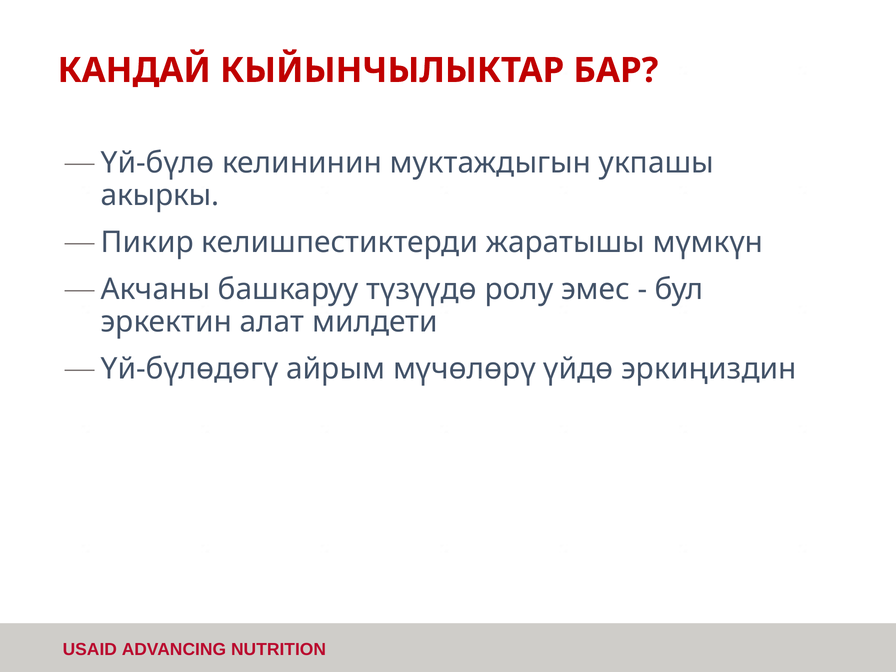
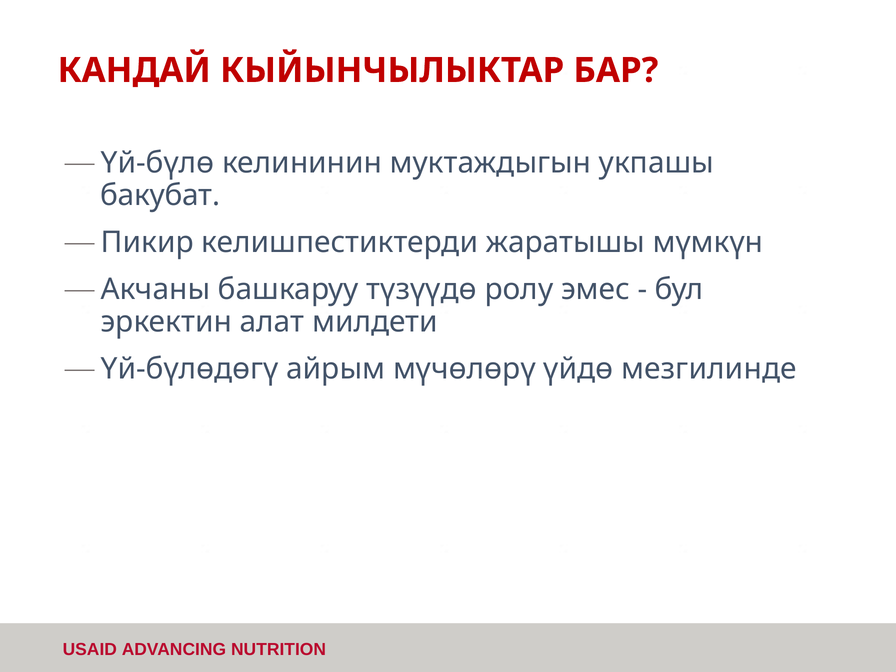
акыркы: акыркы -> бакубат
эркиңиздин: эркиңиздин -> мезгилинде
